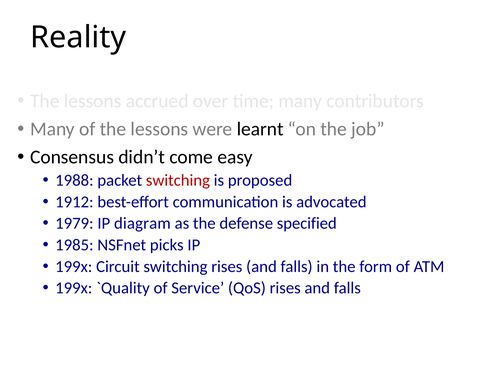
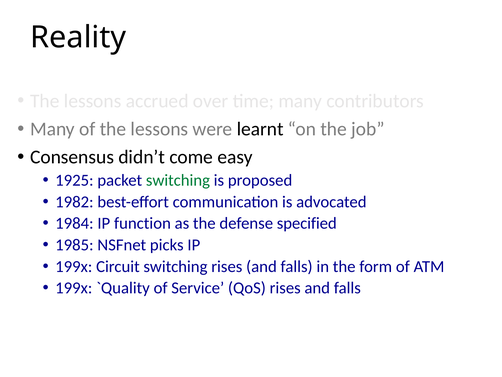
1988: 1988 -> 1925
switching at (178, 180) colour: red -> green
1912: 1912 -> 1982
1979: 1979 -> 1984
diagram: diagram -> function
